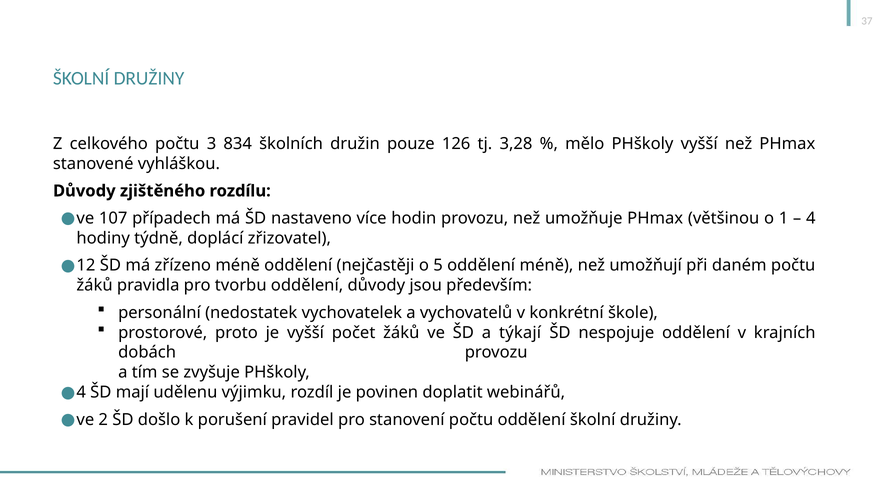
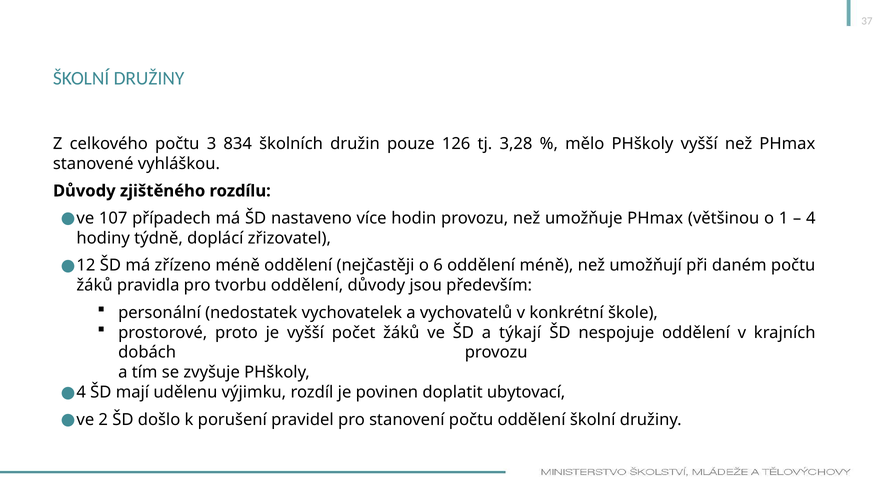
5: 5 -> 6
webinářů: webinářů -> ubytovací
